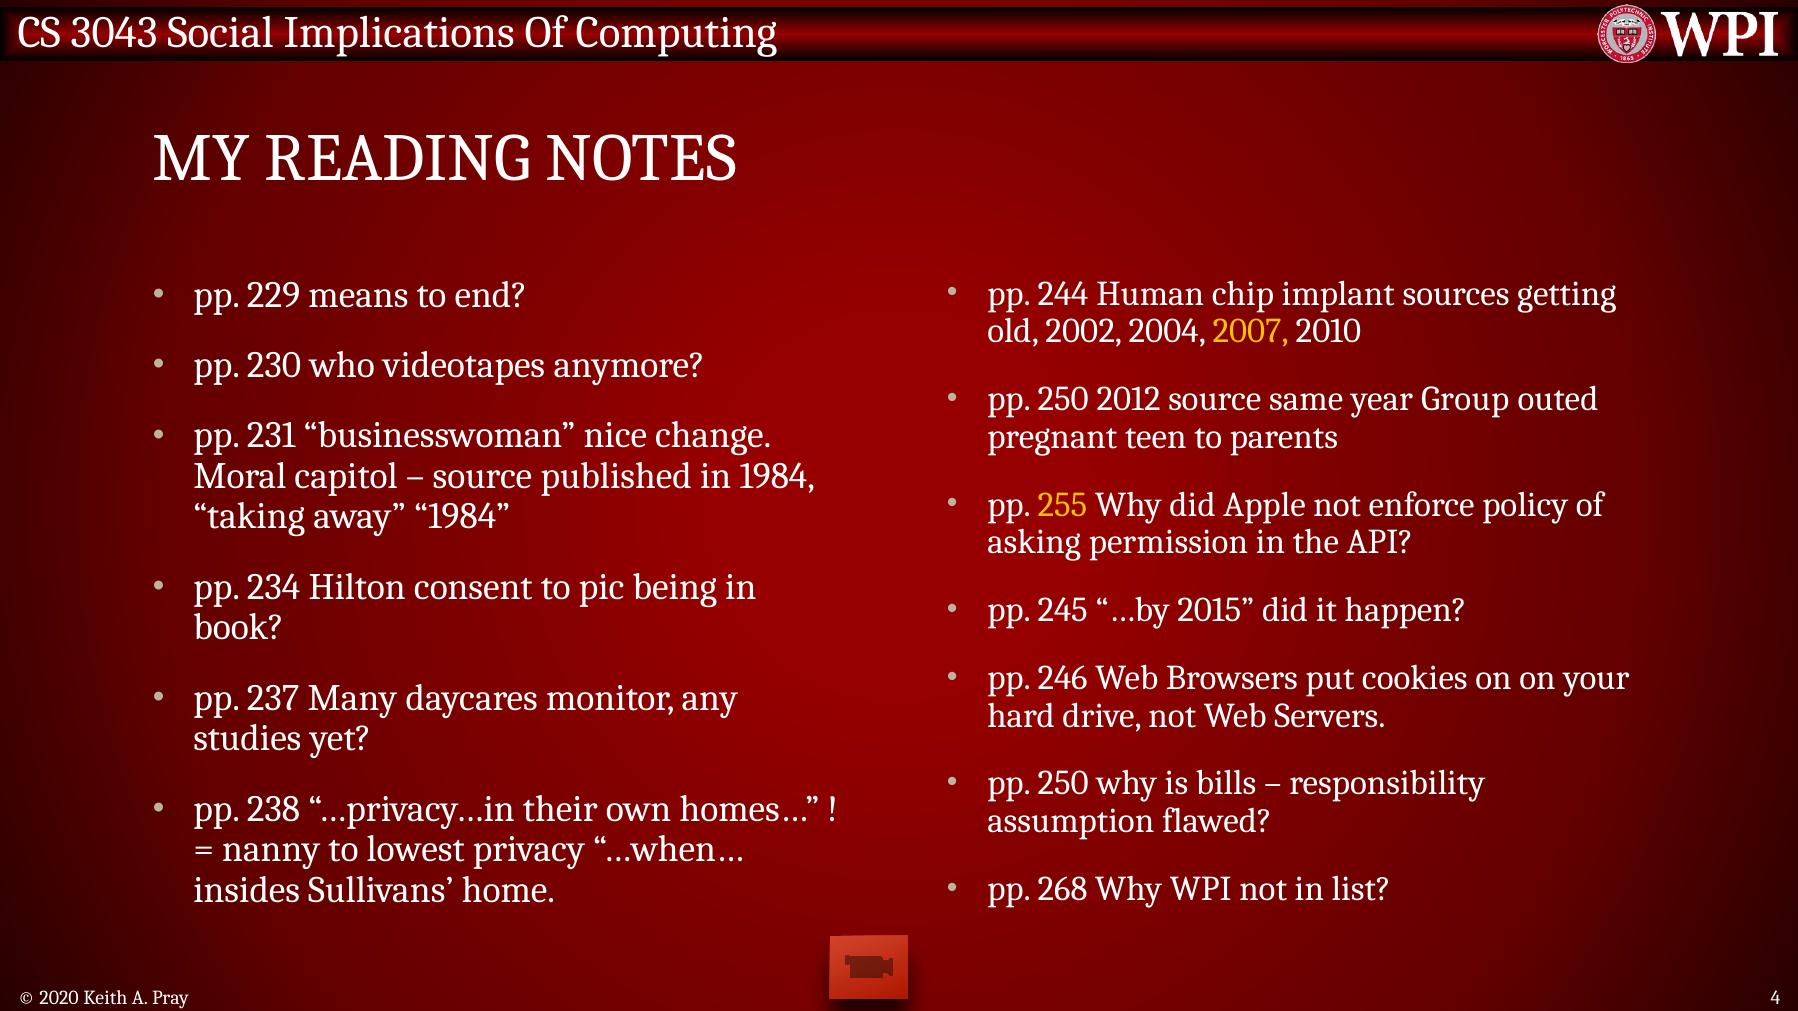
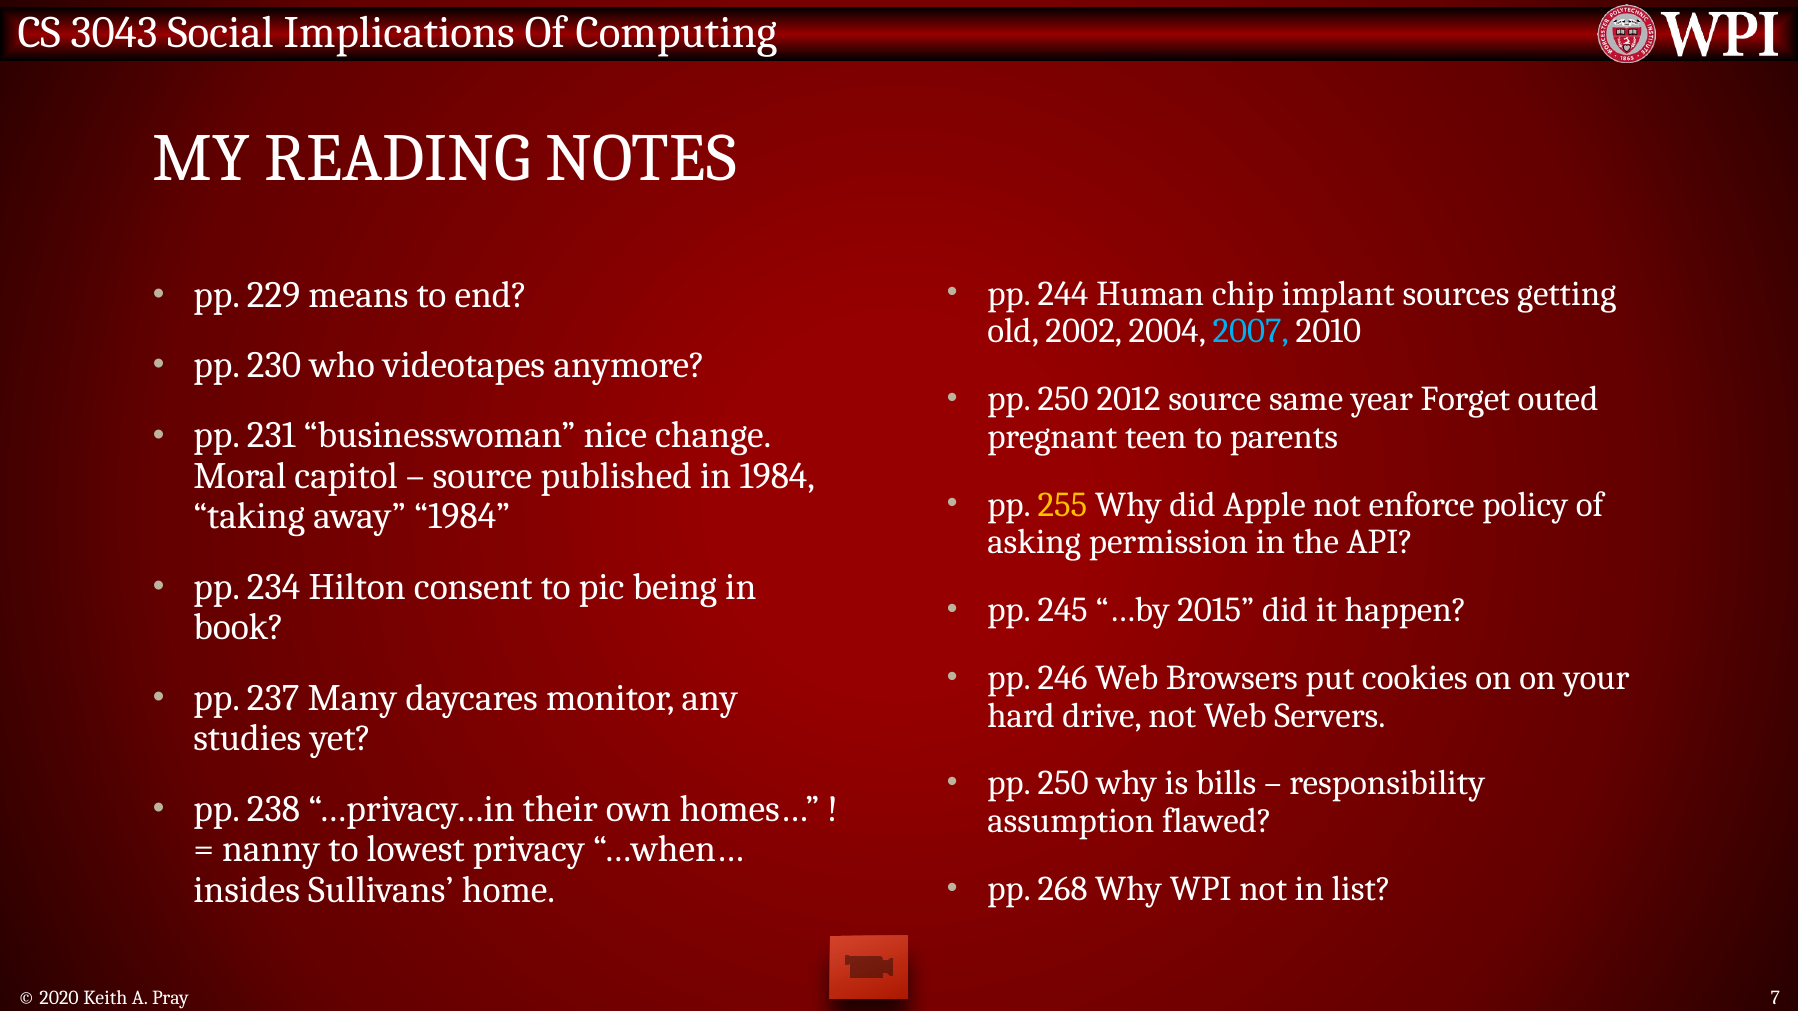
2007 colour: yellow -> light blue
Group: Group -> Forget
4: 4 -> 7
